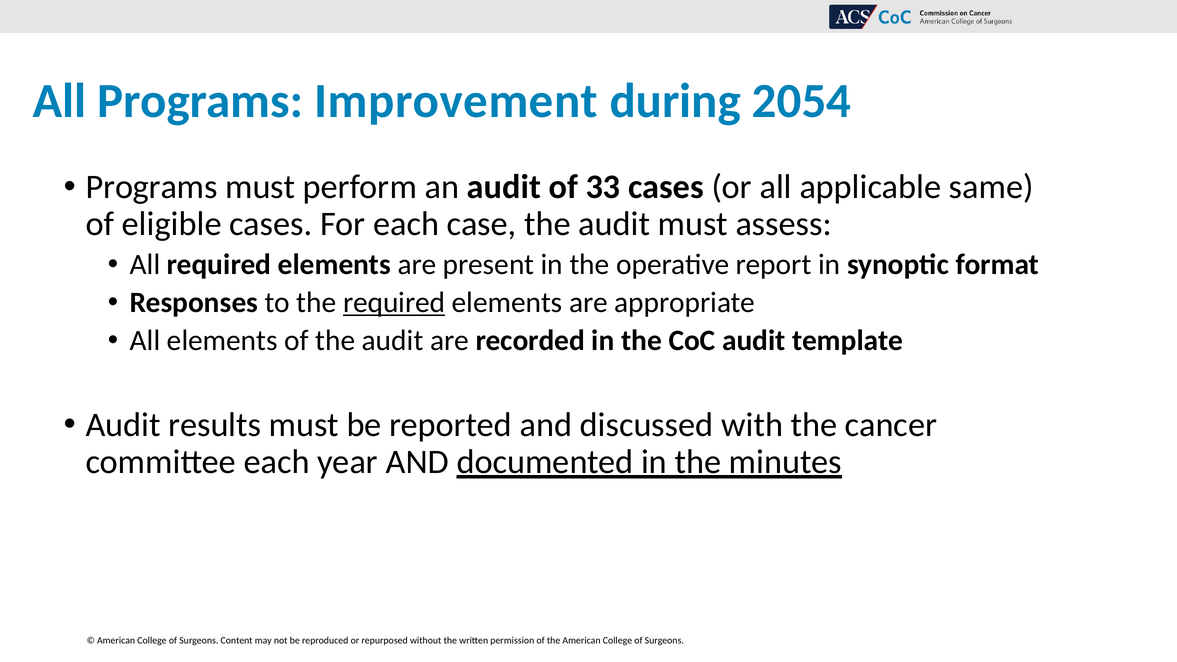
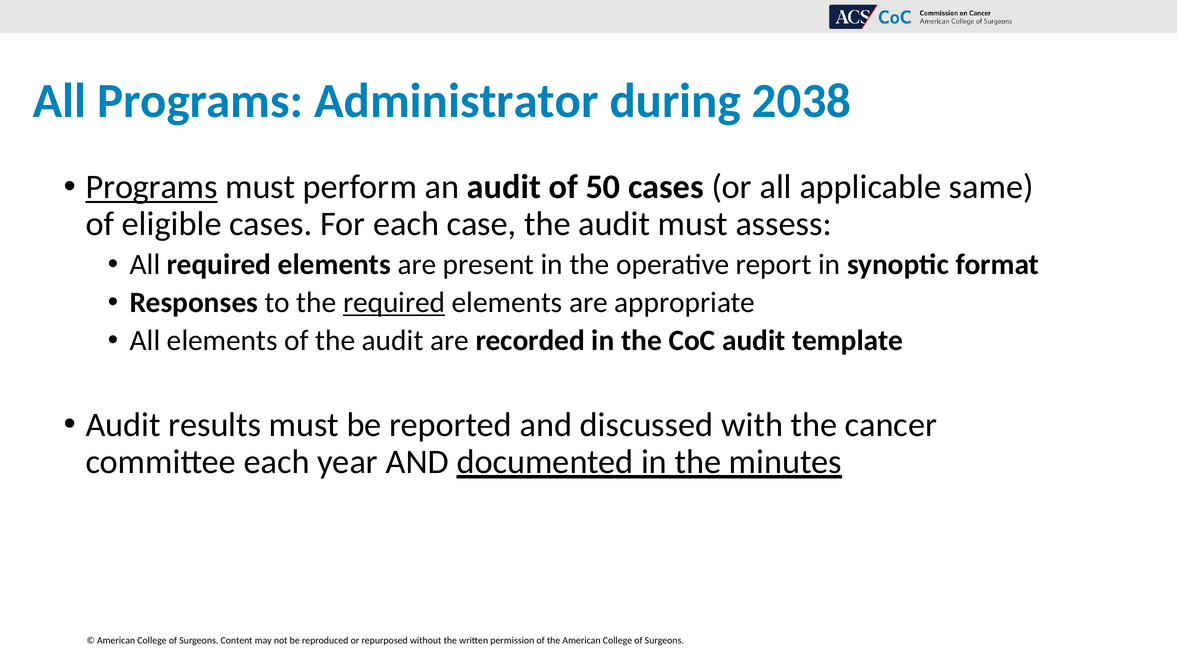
Improvement: Improvement -> Administrator
2054: 2054 -> 2038
Programs at (152, 187) underline: none -> present
33: 33 -> 50
